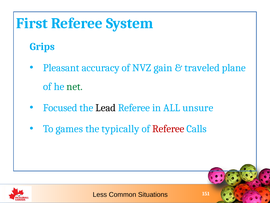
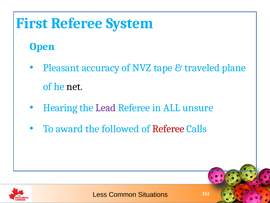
Grips: Grips -> Open
gain: gain -> tape
net colour: green -> black
Focused: Focused -> Hearing
Lead colour: black -> purple
games: games -> award
typically: typically -> followed
